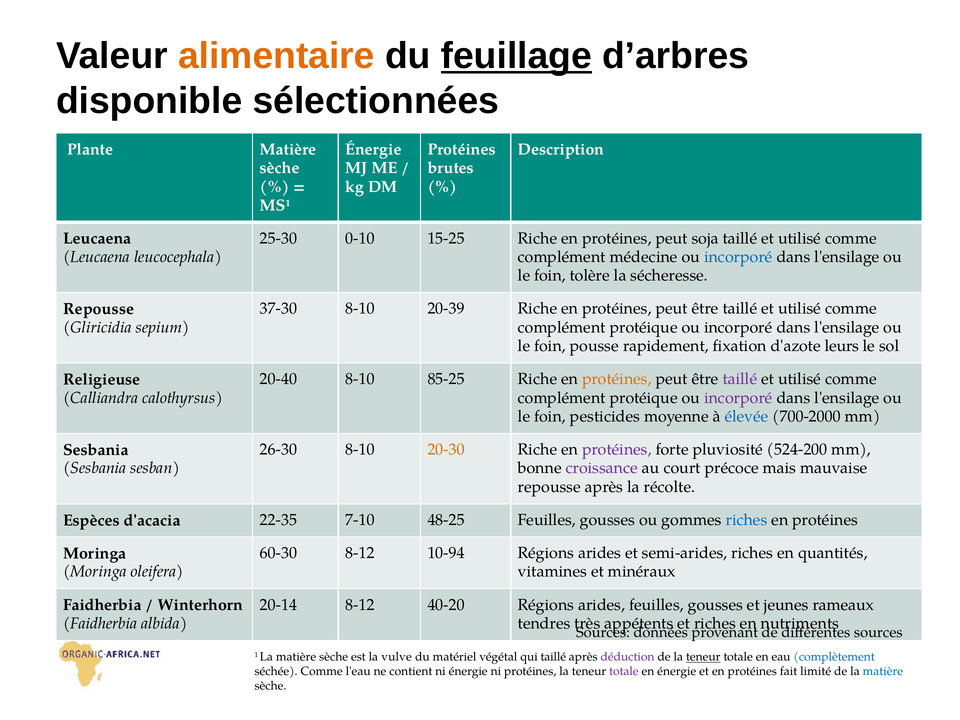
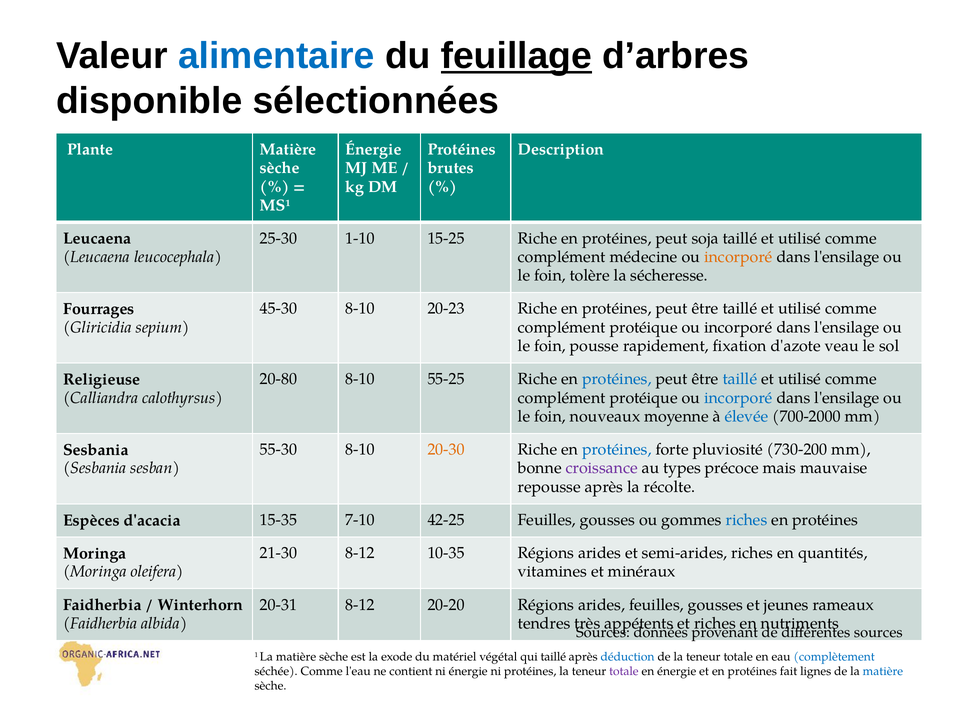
alimentaire colour: orange -> blue
0-10: 0-10 -> 1-10
incorporé at (738, 257) colour: blue -> orange
Repousse at (99, 309): Repousse -> Fourrages
37-30: 37-30 -> 45-30
20-39: 20-39 -> 20-23
leurs: leurs -> veau
20-40: 20-40 -> 20-80
85-25: 85-25 -> 55-25
protéines at (617, 379) colour: orange -> blue
taillé at (740, 379) colour: purple -> blue
incorporé at (738, 398) colour: purple -> blue
pesticides: pesticides -> nouveaux
26-30: 26-30 -> 55-30
protéines at (617, 450) colour: purple -> blue
524-200: 524-200 -> 730-200
court: court -> types
22-35: 22-35 -> 15-35
48-25: 48-25 -> 42-25
60-30: 60-30 -> 21-30
10-94: 10-94 -> 10-35
20-14: 20-14 -> 20-31
40-20: 40-20 -> 20-20
vulve: vulve -> exode
déduction colour: purple -> blue
teneur at (703, 657) underline: present -> none
limité: limité -> lignes
